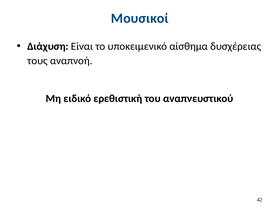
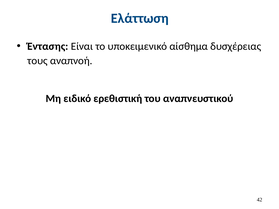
Μουσικοί: Μουσικοί -> Ελάττωση
Διάχυση: Διάχυση -> Έντασης
